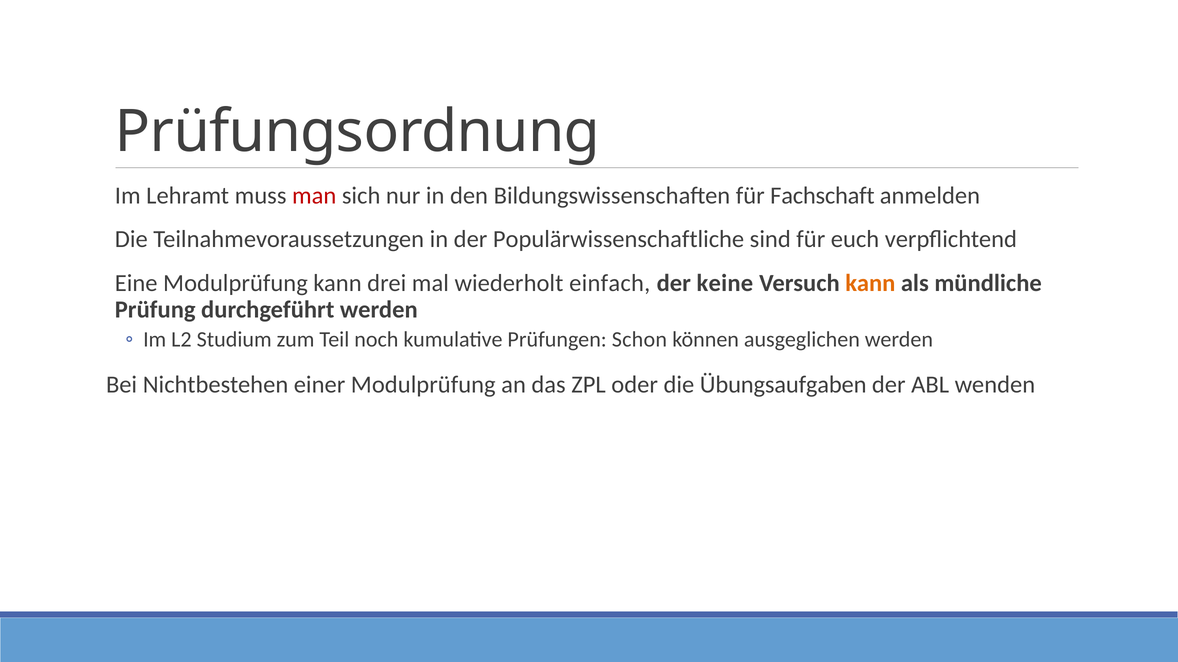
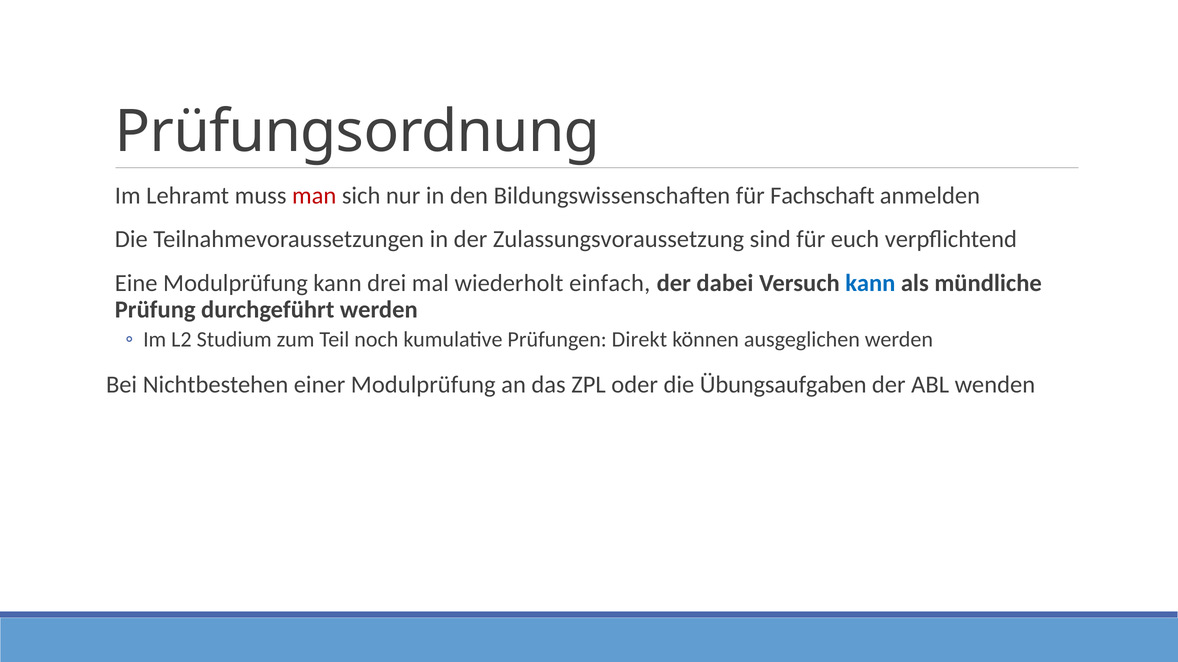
Populärwissenschaftliche: Populärwissenschaftliche -> Zulassungsvoraussetzung
keine: keine -> dabei
kann at (870, 283) colour: orange -> blue
Schon: Schon -> Direkt
